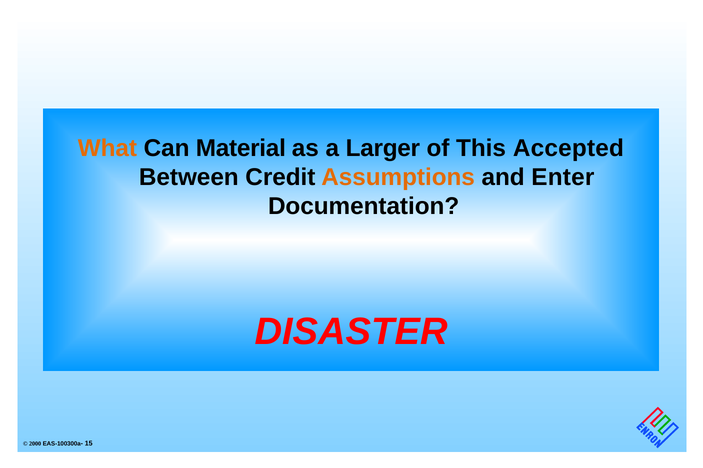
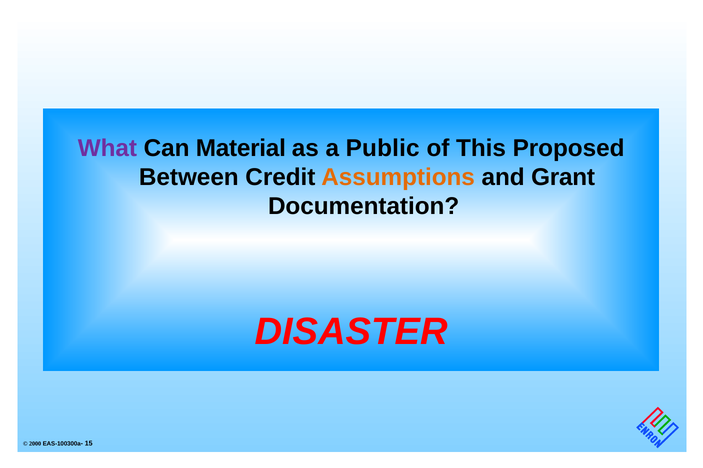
What colour: orange -> purple
Larger: Larger -> Public
Accepted: Accepted -> Proposed
Enter: Enter -> Grant
